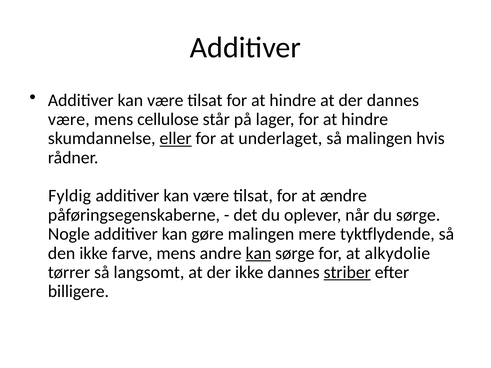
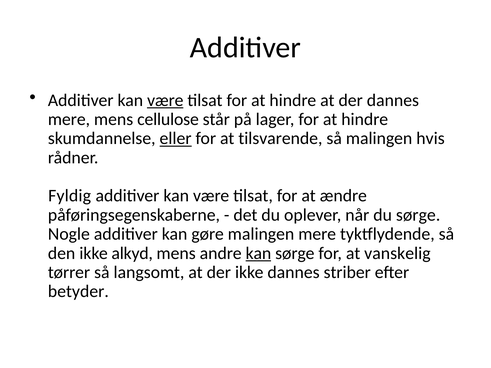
være at (165, 100) underline: none -> present
være at (69, 119): være -> mere
underlaget: underlaget -> tilsvarende
farve: farve -> alkyd
alkydolie: alkydolie -> vanskelig
striber underline: present -> none
billigere: billigere -> betyder
